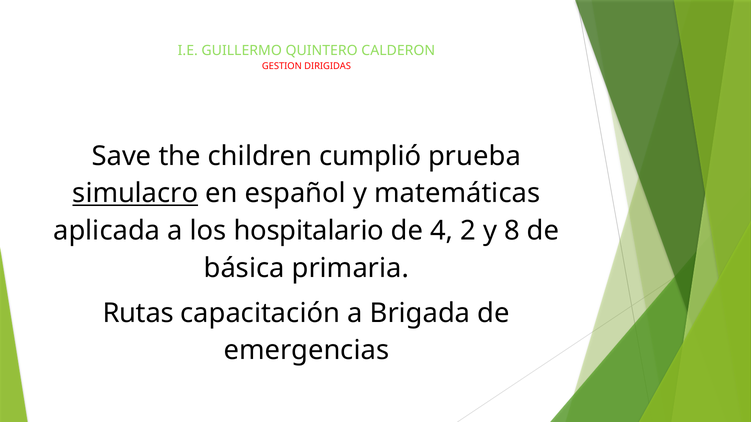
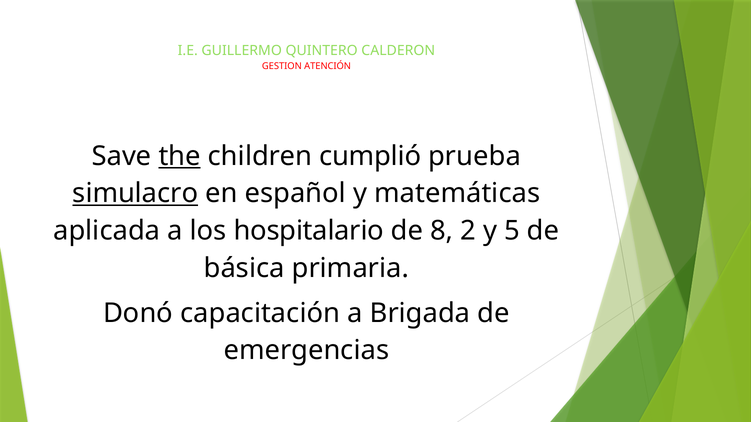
DIRIGIDAS: DIRIGIDAS -> ATENCIÓN
the underline: none -> present
4: 4 -> 8
8: 8 -> 5
Rutas: Rutas -> Donó
